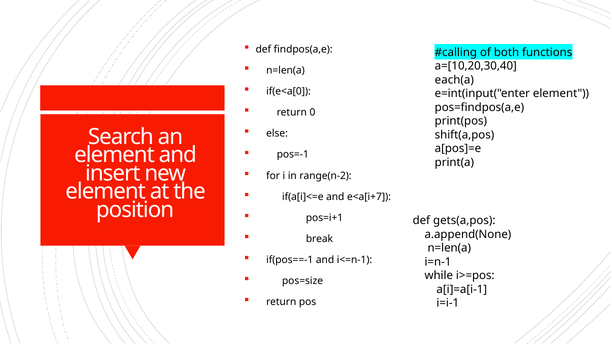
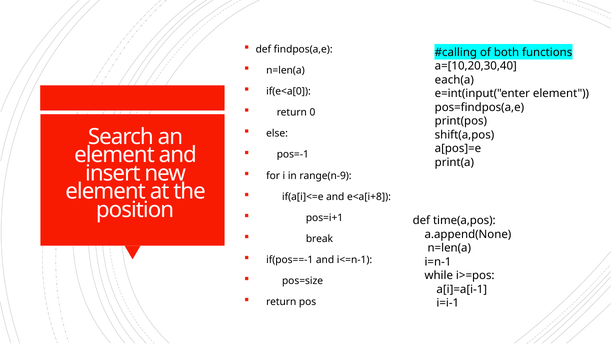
range(n-2: range(n-2 -> range(n-9
e<a[i+7: e<a[i+7 -> e<a[i+8
gets(a,pos: gets(a,pos -> time(a,pos
